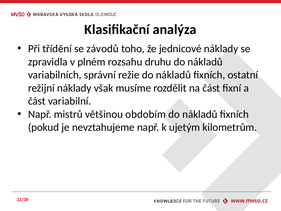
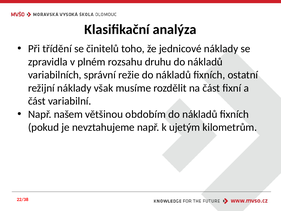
závodů: závodů -> činitelů
mistrů: mistrů -> našem
